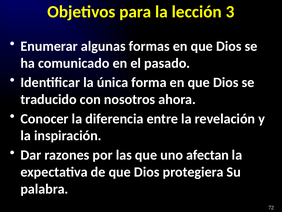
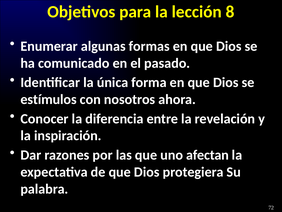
3: 3 -> 8
traducido: traducido -> estímulos
